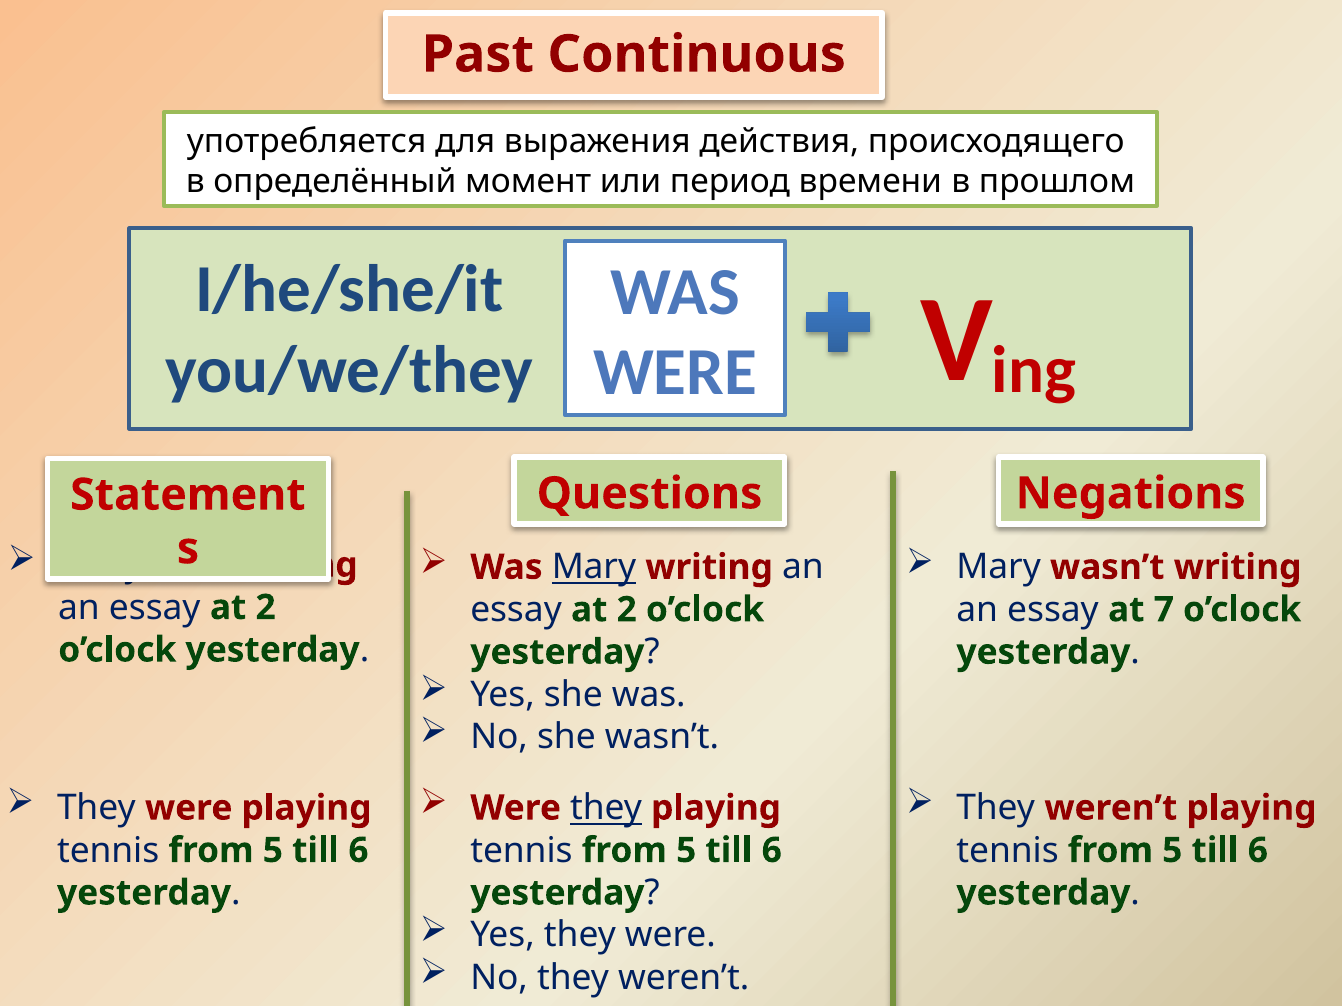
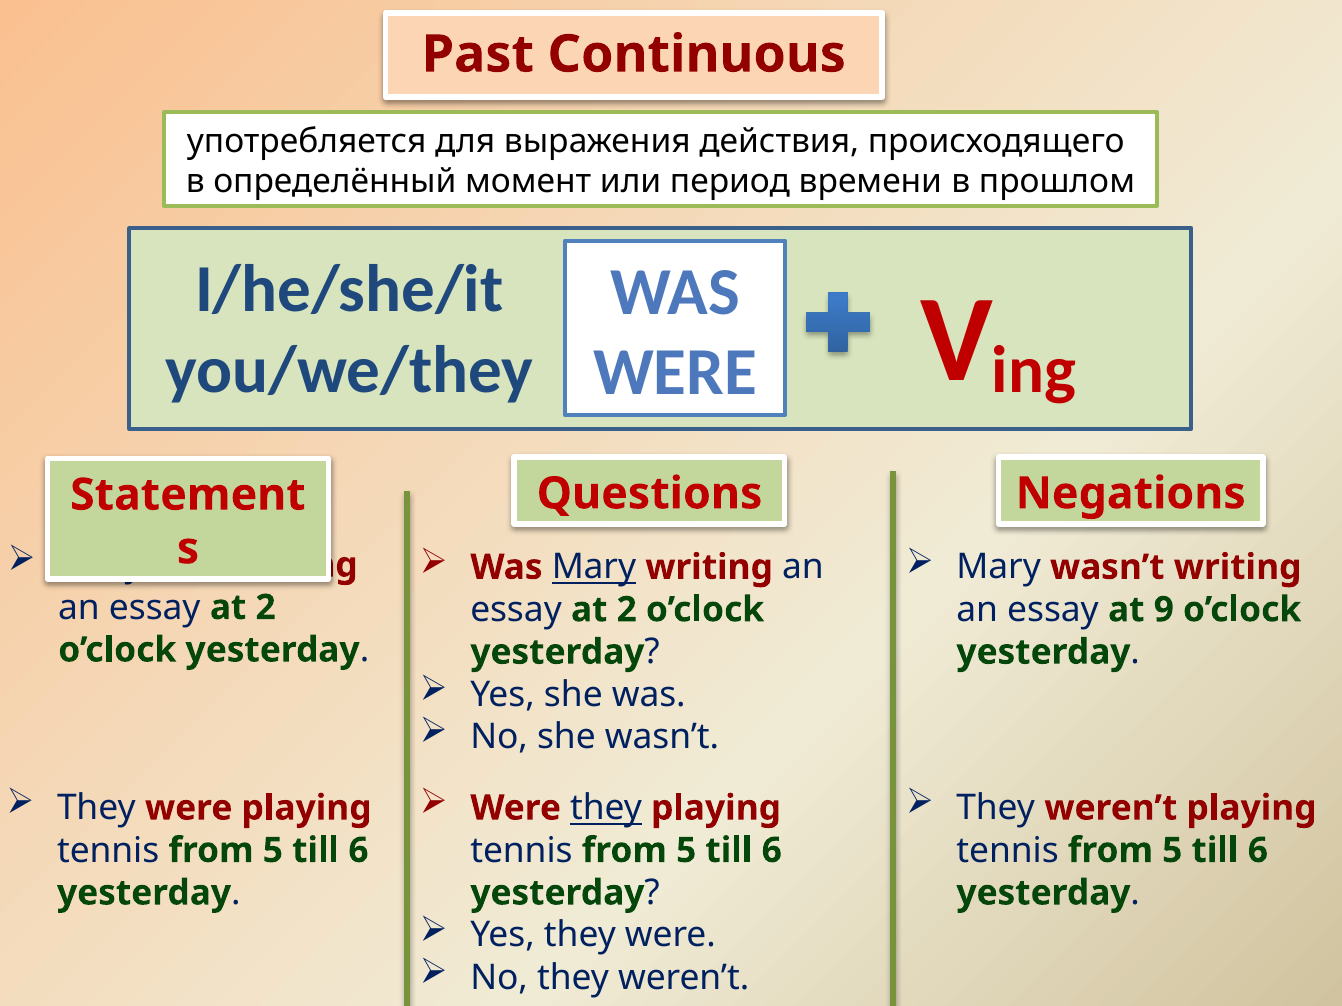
7: 7 -> 9
